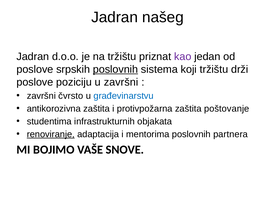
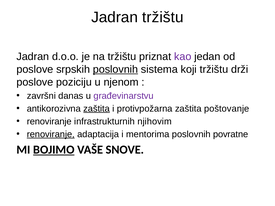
Jadran našeg: našeg -> tržištu
u završni: završni -> njenom
čvrsto: čvrsto -> danas
građevinarstvu colour: blue -> purple
zaštita at (97, 109) underline: none -> present
studentima at (49, 122): studentima -> renoviranje
objakata: objakata -> njihovim
partnera: partnera -> povratne
BOJIMO underline: none -> present
